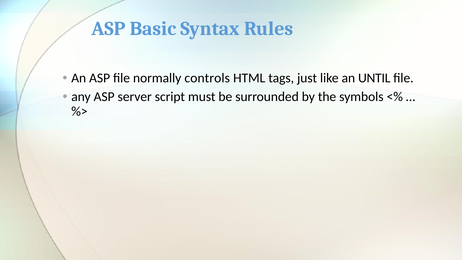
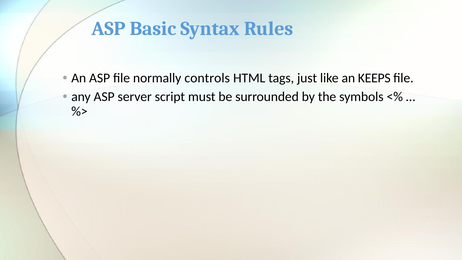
UNTIL: UNTIL -> KEEPS
